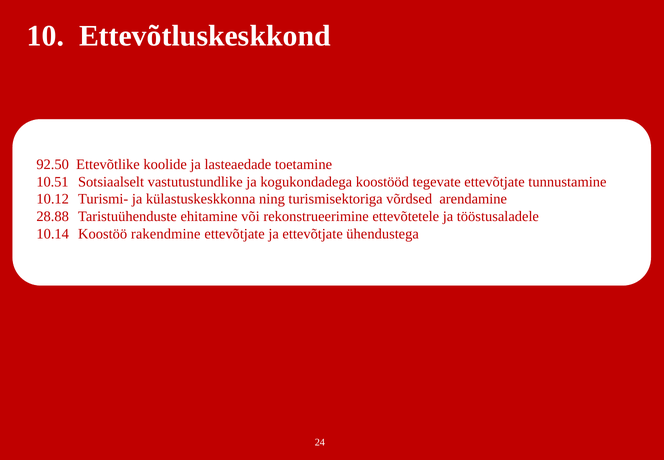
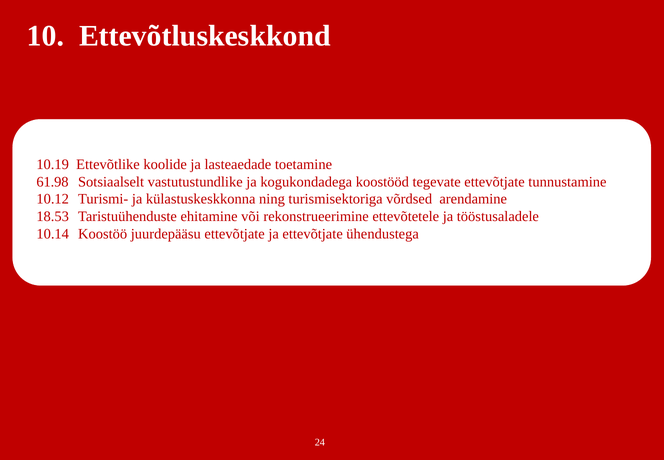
92.50: 92.50 -> 10.19
10.51: 10.51 -> 61.98
28.88: 28.88 -> 18.53
rakendmine: rakendmine -> juurdepääsu
